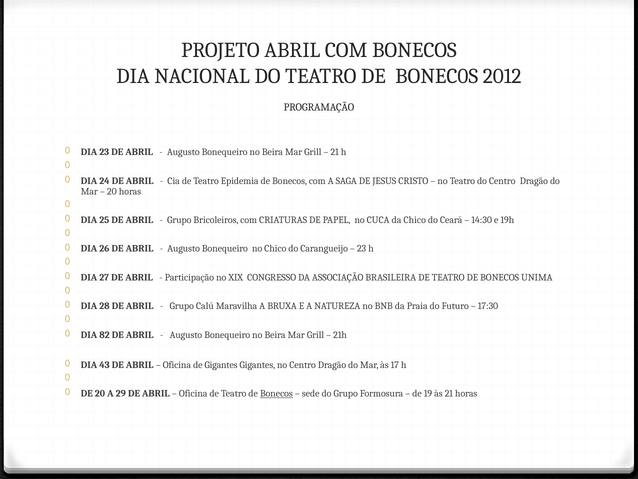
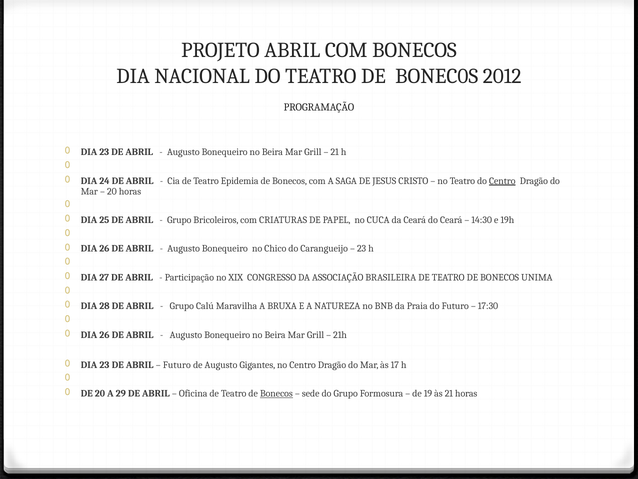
Centro at (502, 181) underline: none -> present
da Chico: Chico -> Ceará
82 at (104, 335): 82 -> 26
43 at (104, 364): 43 -> 23
Oficina at (177, 364): Oficina -> Futuro
de Gigantes: Gigantes -> Augusto
